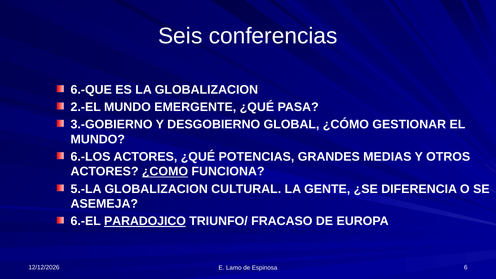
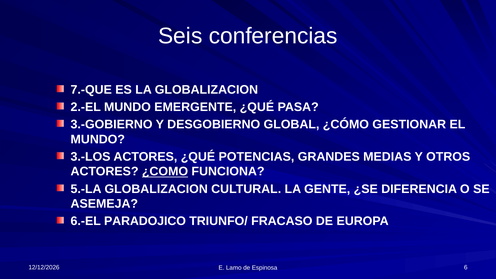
6.-QUE: 6.-QUE -> 7.-QUE
6.-LOS: 6.-LOS -> 3.-LOS
PARADOJICO underline: present -> none
